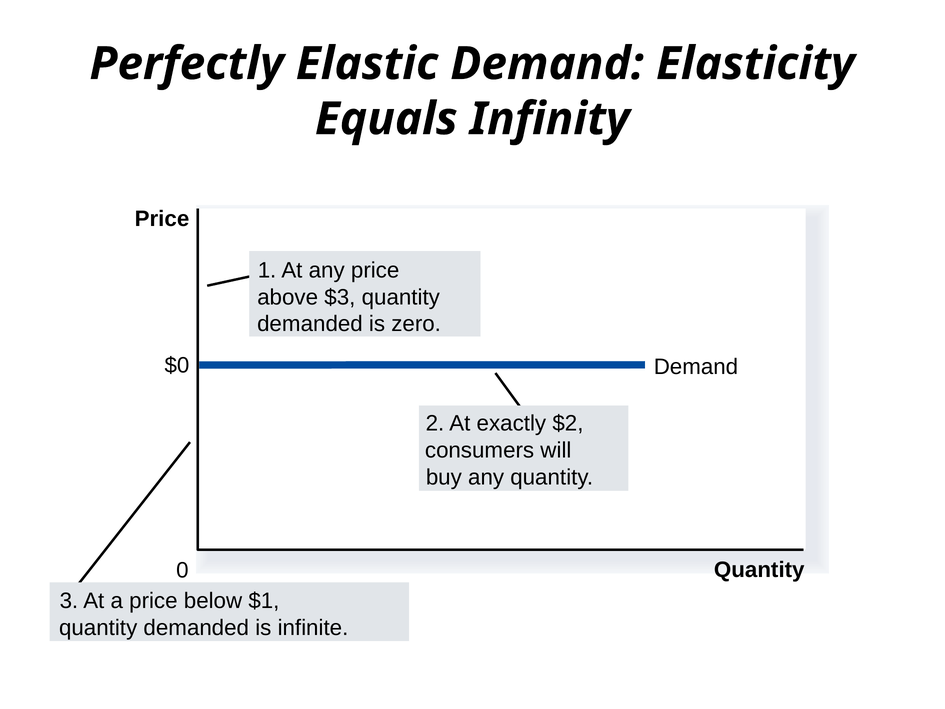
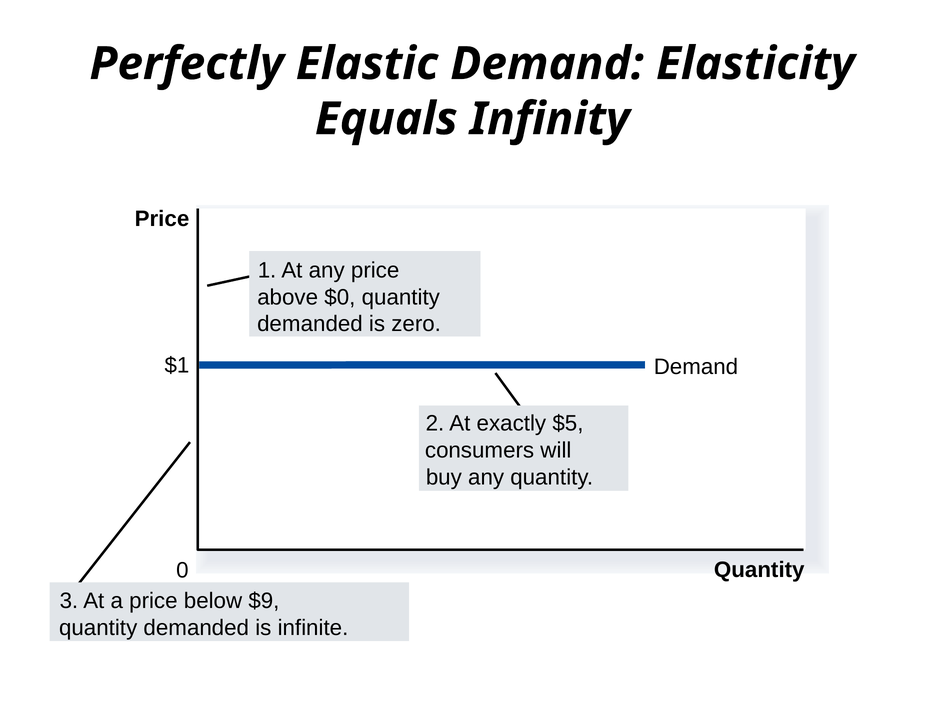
$3: $3 -> $0
$0: $0 -> $1
$2: $2 -> $5
$1: $1 -> $9
